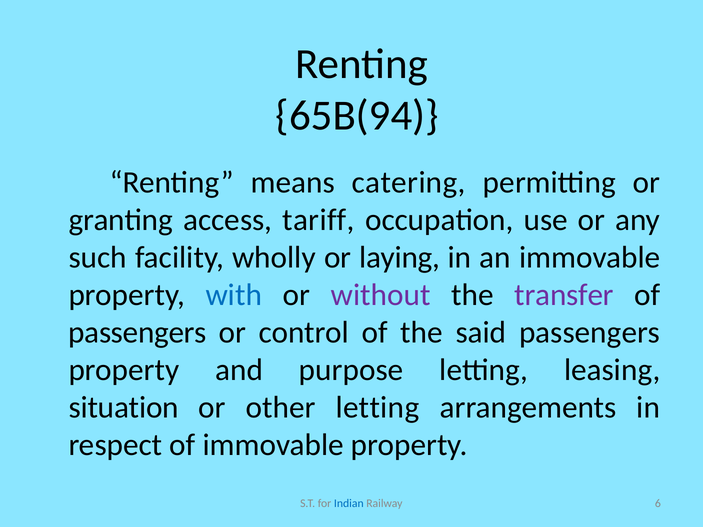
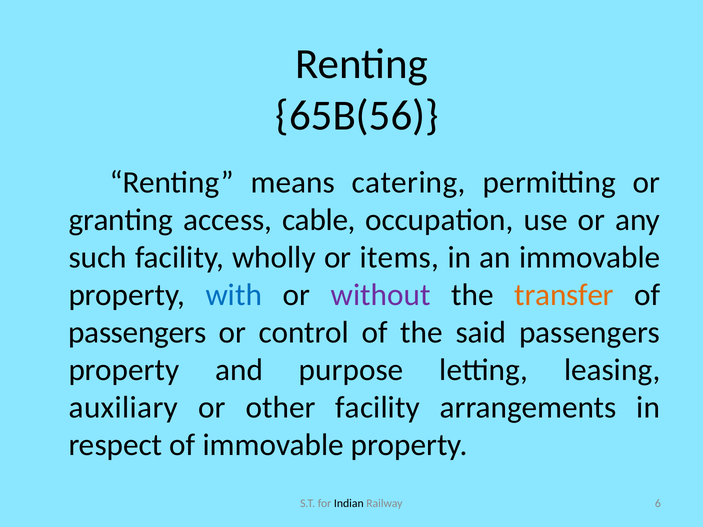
65B(94: 65B(94 -> 65B(56
tariff: tariff -> cable
laying: laying -> items
transfer colour: purple -> orange
situation: situation -> auxiliary
other letting: letting -> facility
Indian colour: blue -> black
